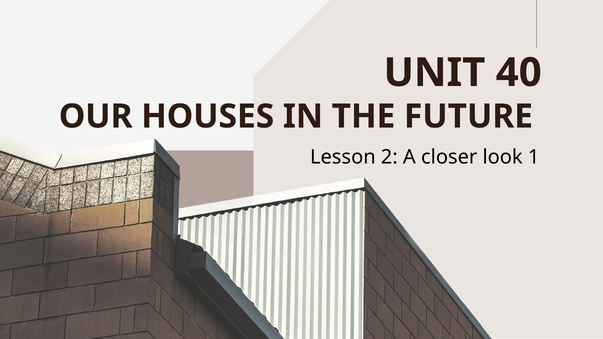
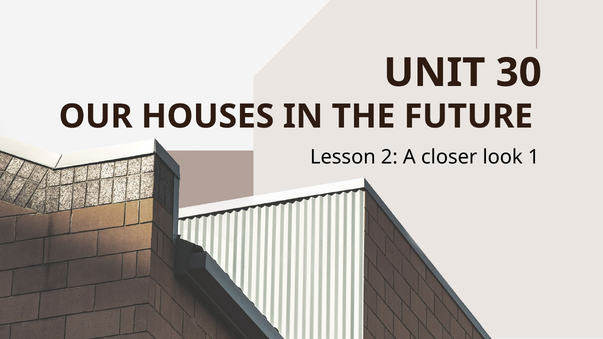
40: 40 -> 30
